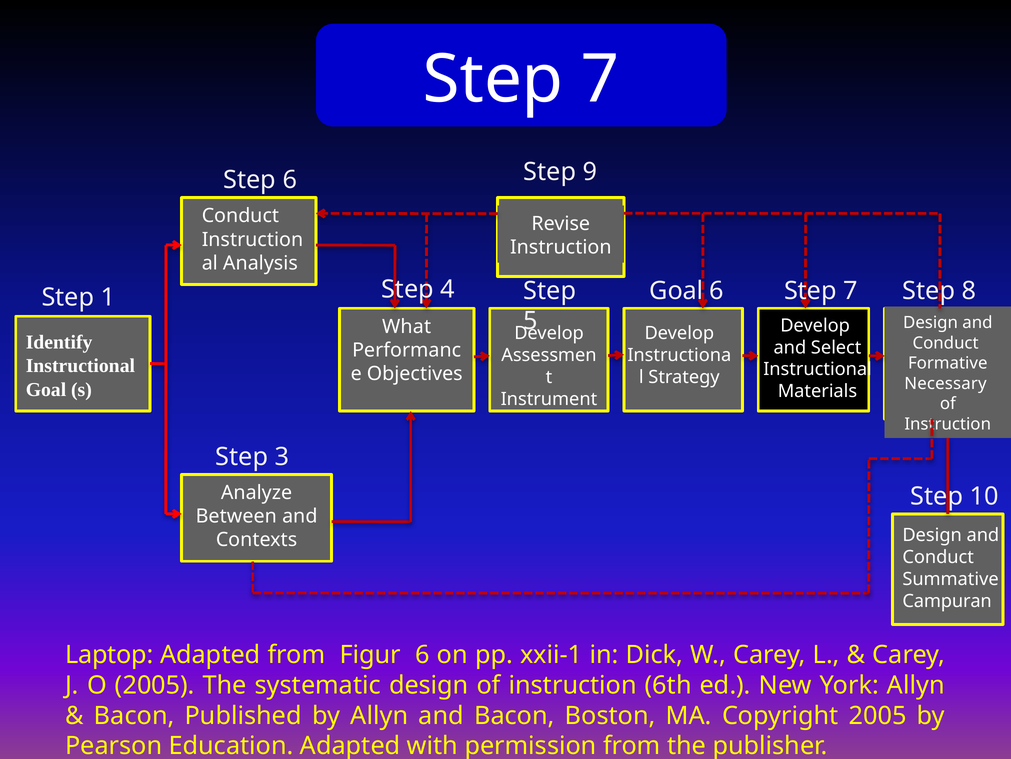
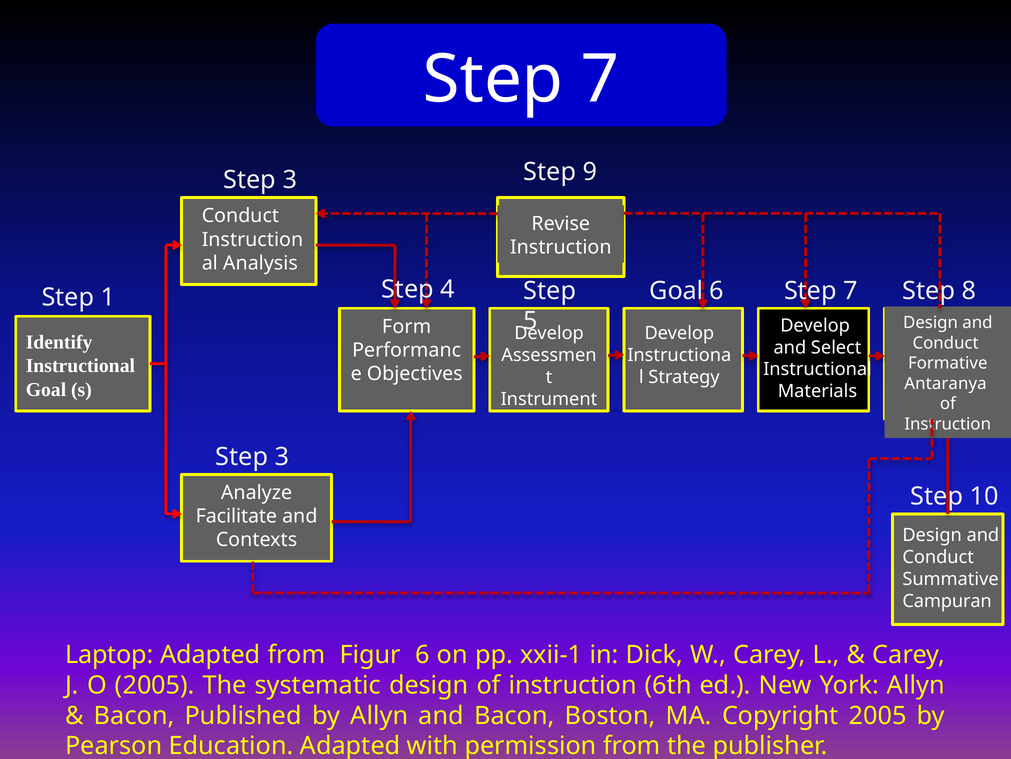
6 at (290, 180): 6 -> 3
What: What -> Form
Necessary: Necessary -> Antaranya
Between: Between -> Facilitate
